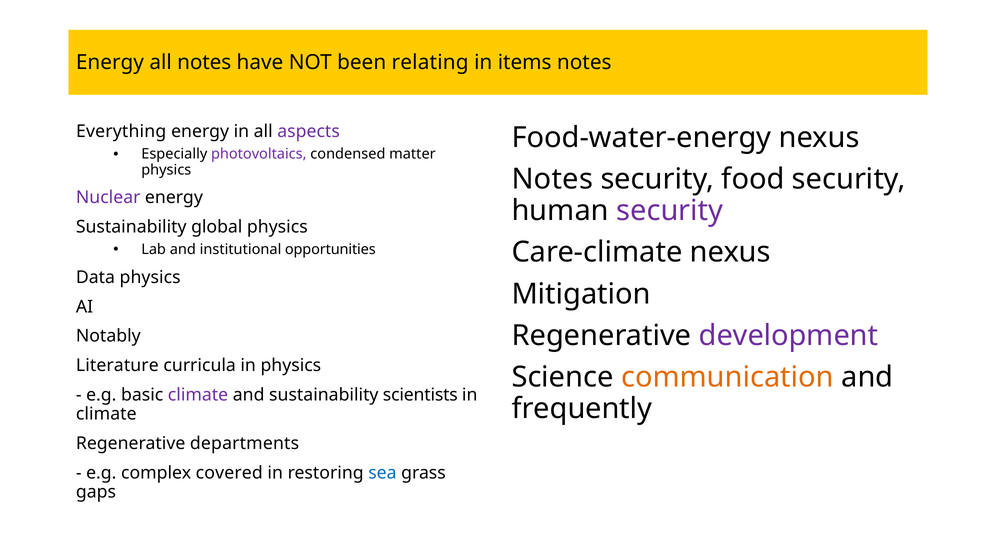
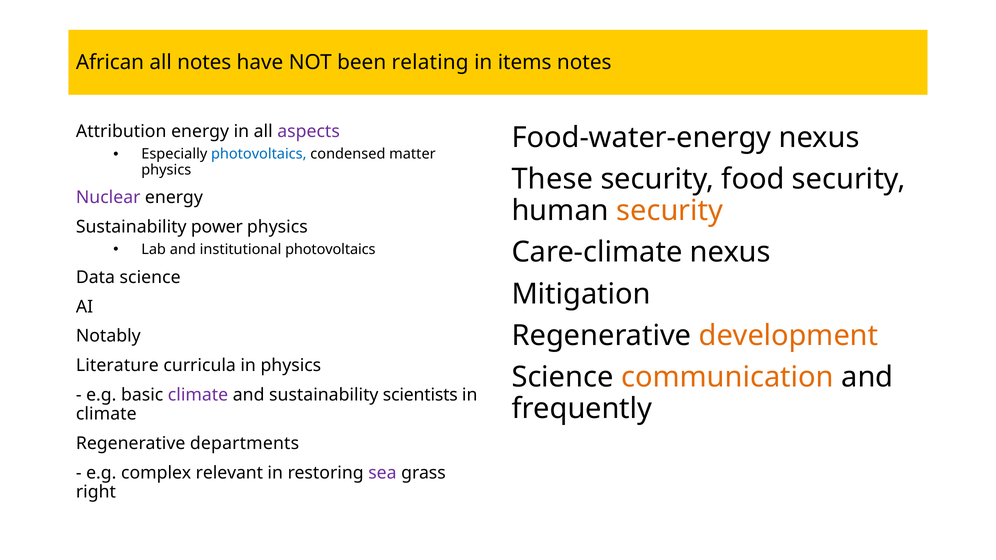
Energy at (110, 62): Energy -> African
Everything: Everything -> Attribution
photovoltaics at (259, 154) colour: purple -> blue
Notes at (552, 179): Notes -> These
security at (670, 211) colour: purple -> orange
global: global -> power
institutional opportunities: opportunities -> photovoltaics
Data physics: physics -> science
development colour: purple -> orange
covered: covered -> relevant
sea colour: blue -> purple
gaps: gaps -> right
